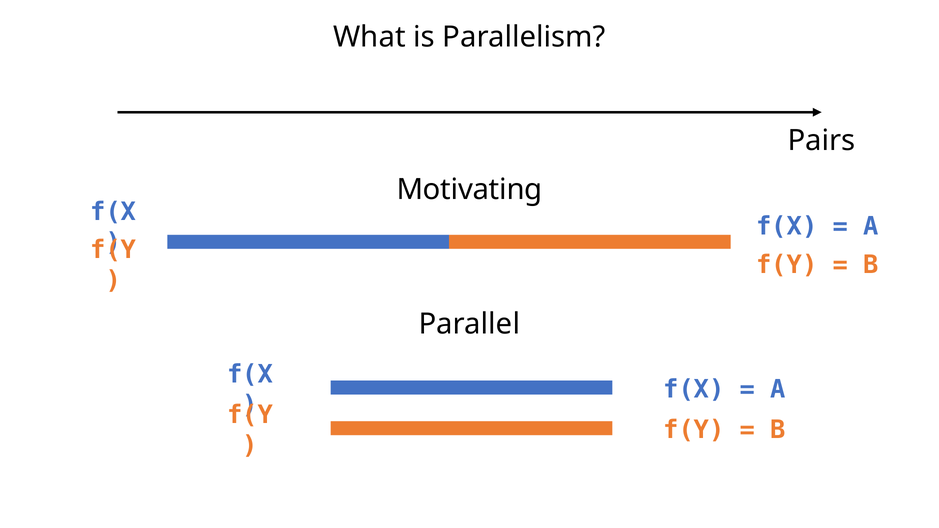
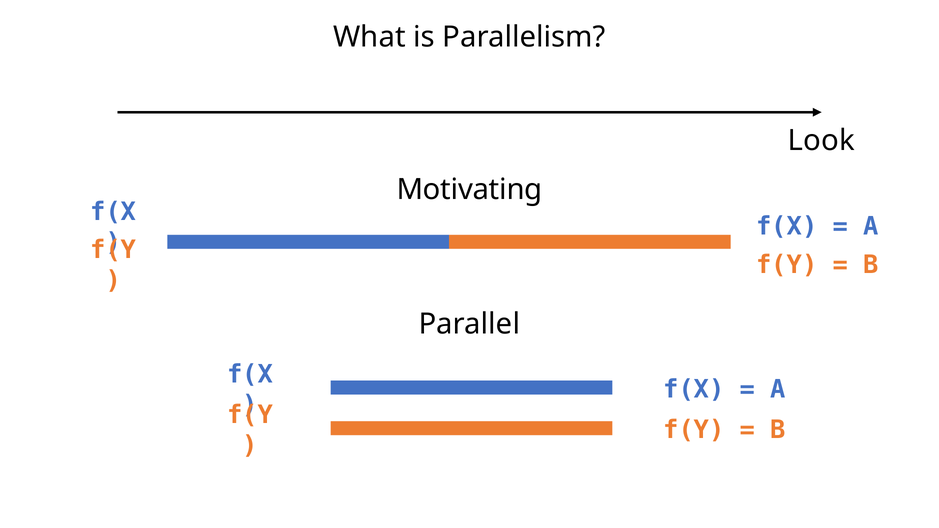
Pairs: Pairs -> Look
